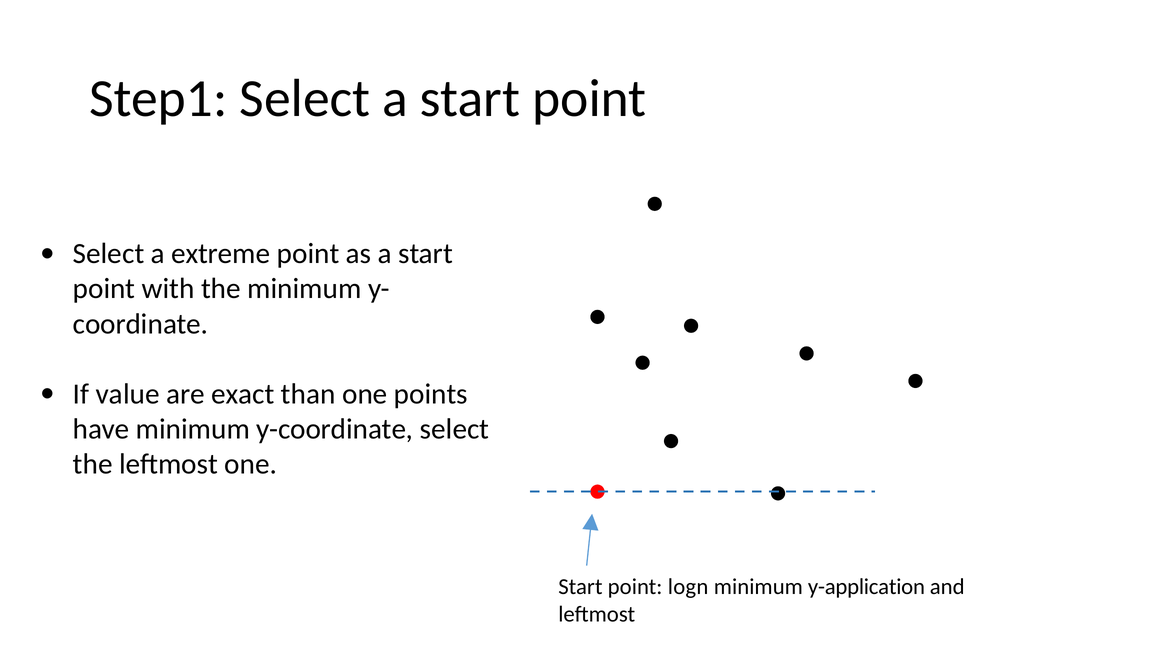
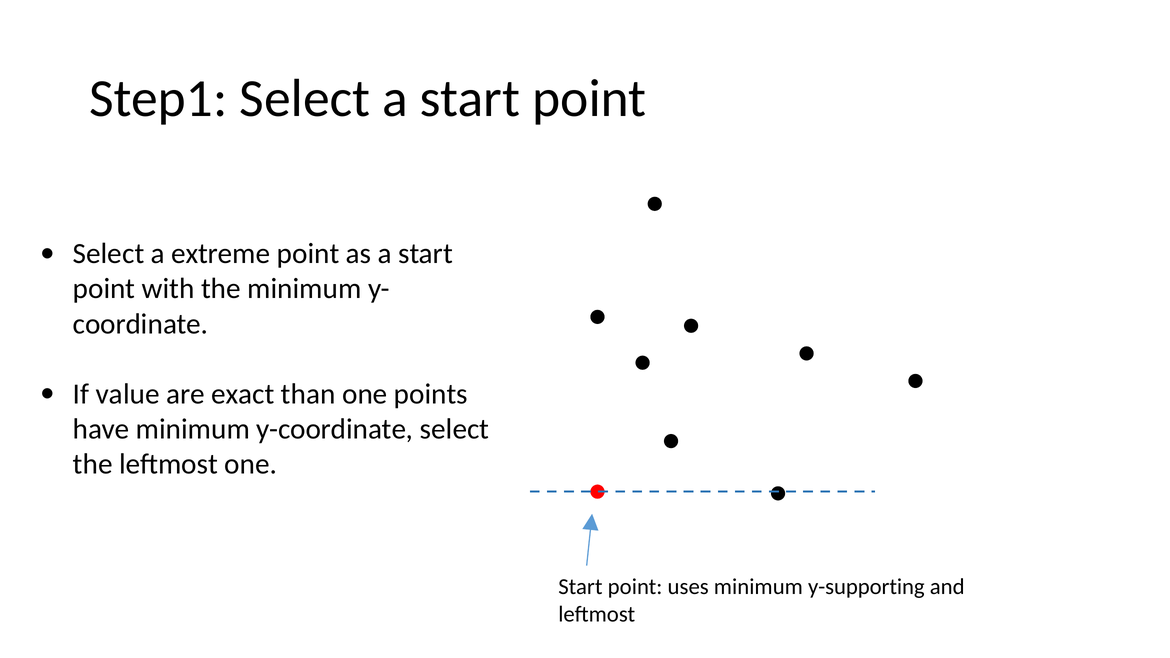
logn: logn -> uses
y-application: y-application -> y-supporting
